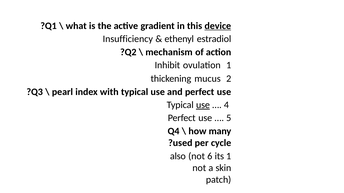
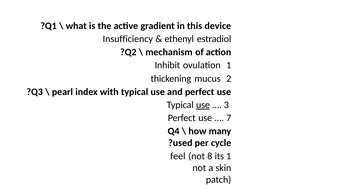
device underline: present -> none
4: 4 -> 3
5: 5 -> 7
also: also -> feel
6: 6 -> 8
